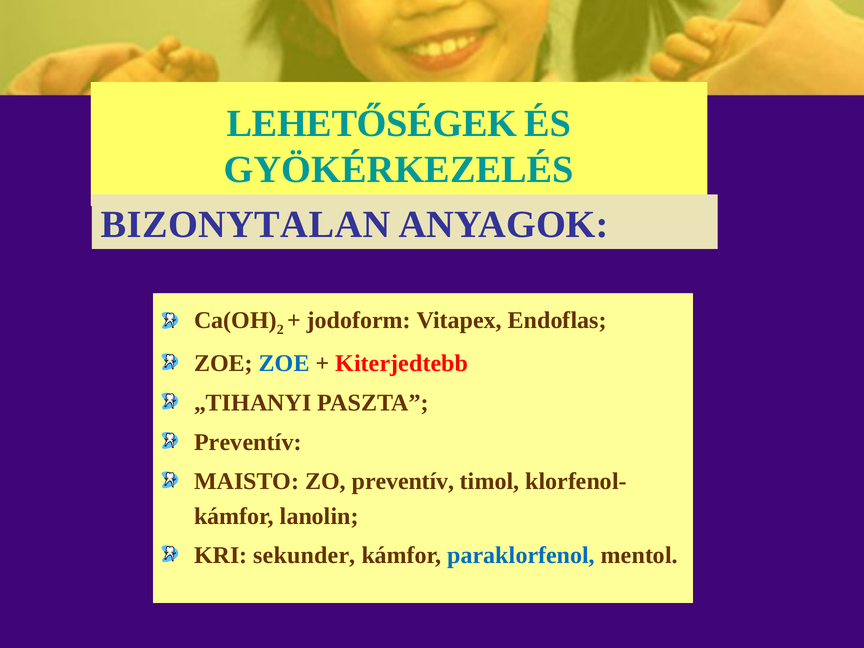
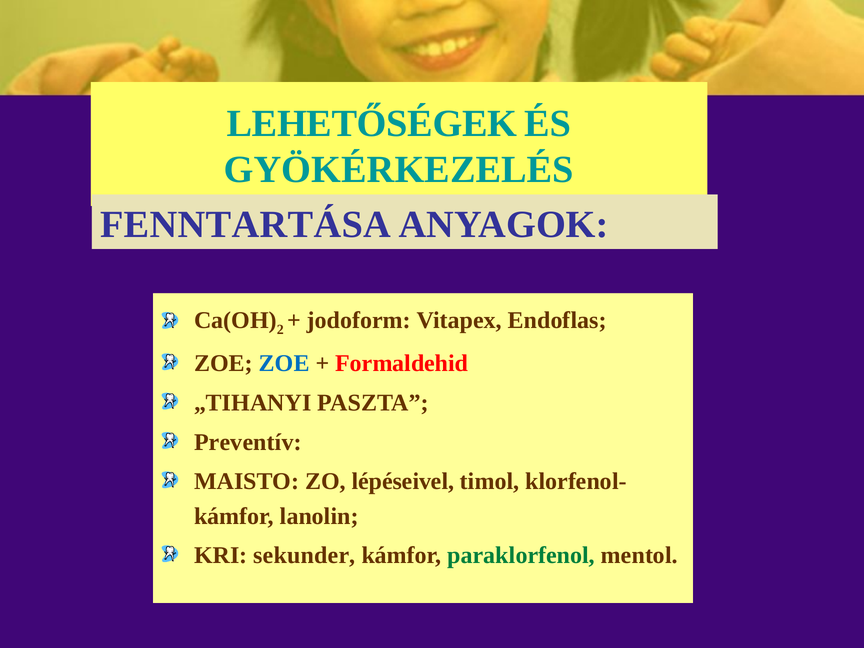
BIZONYTALAN: BIZONYTALAN -> FENNTARTÁSA
Kiterjedtebb: Kiterjedtebb -> Formaldehid
ZO preventív: preventív -> lépéseivel
paraklorfenol colour: blue -> green
